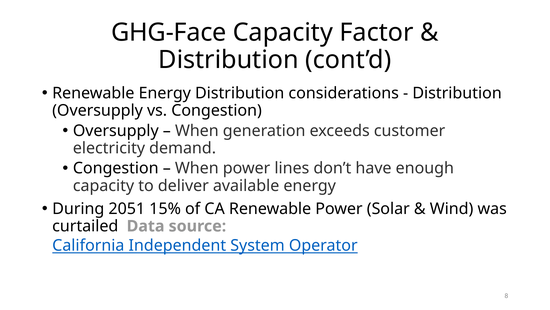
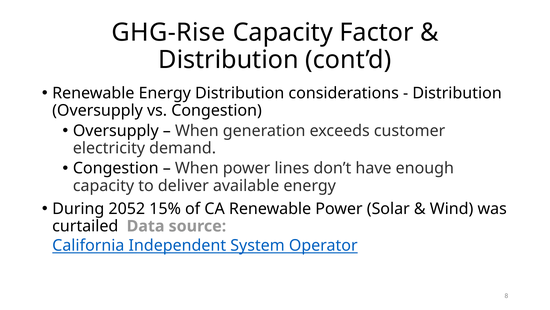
GHG-Face: GHG-Face -> GHG-Rise
2051: 2051 -> 2052
